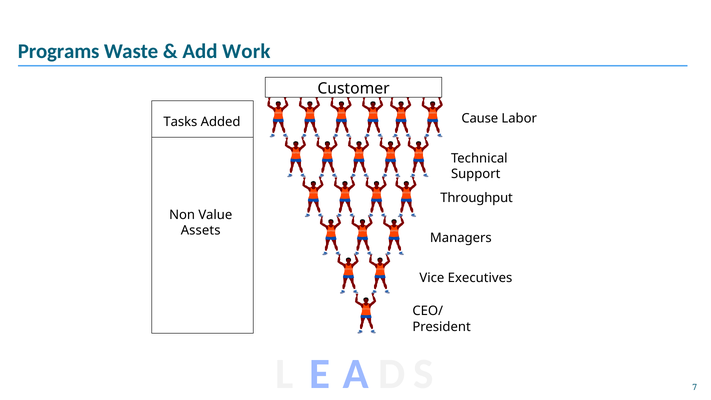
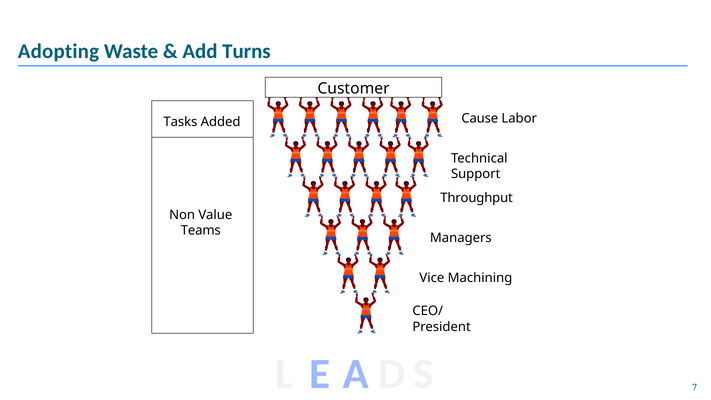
Programs: Programs -> Adopting
Work: Work -> Turns
Assets: Assets -> Teams
Executives: Executives -> Machining
